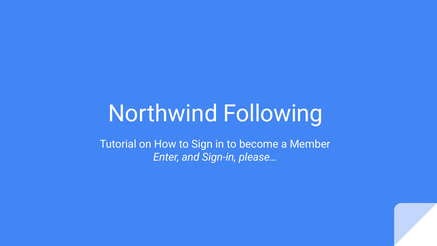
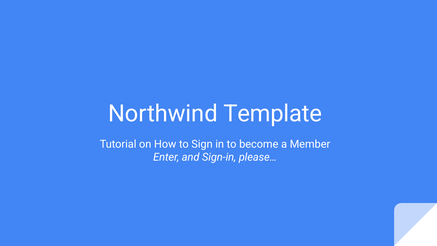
Following: Following -> Template
